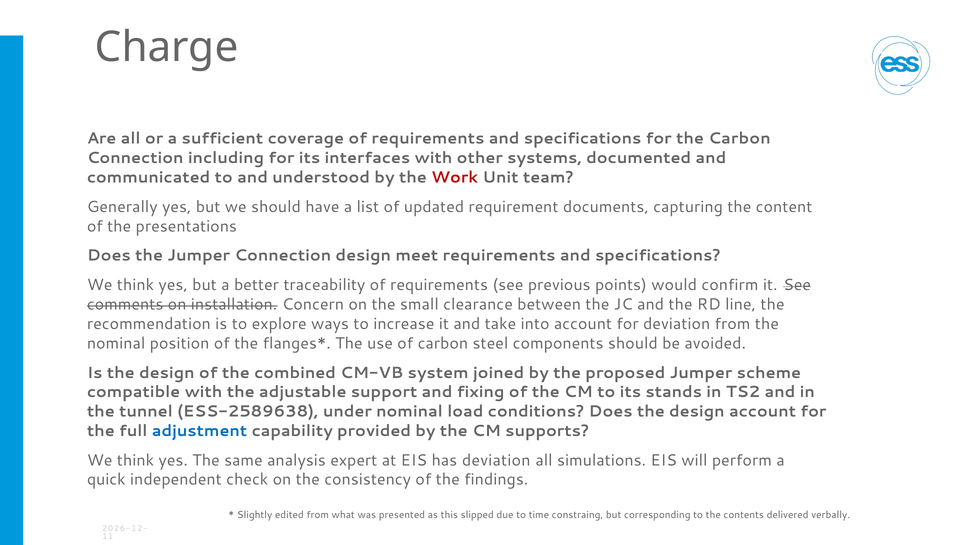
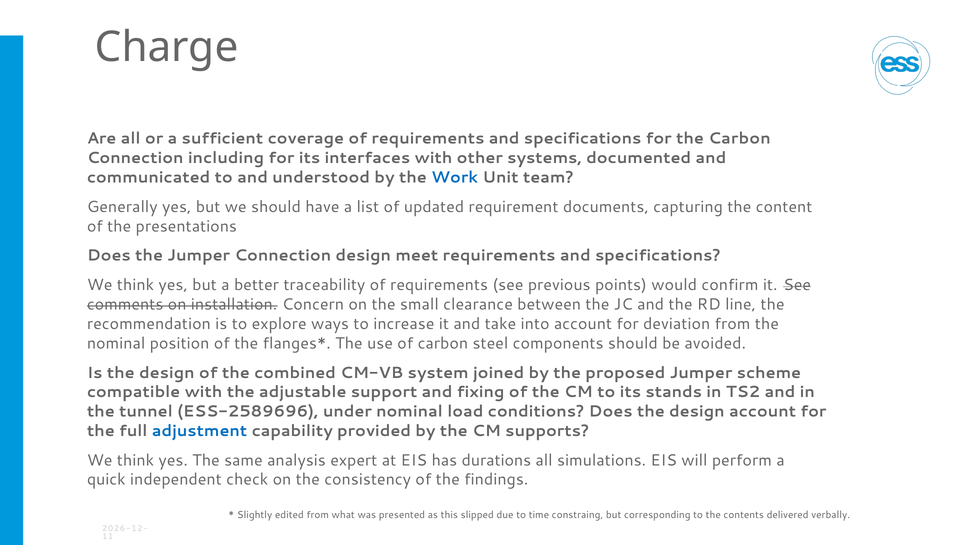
Work colour: red -> blue
ESS-2589638: ESS-2589638 -> ESS-2589696
has deviation: deviation -> durations
